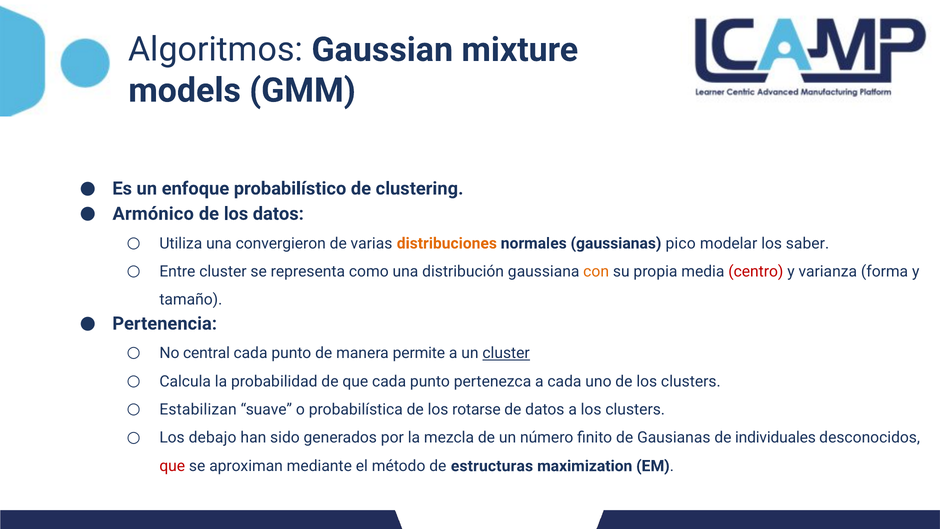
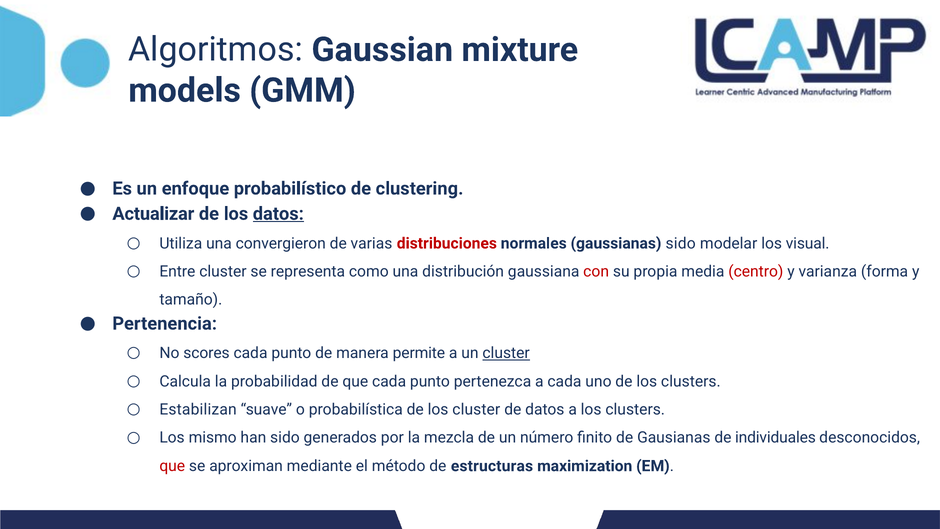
Armónico: Armónico -> Actualizar
datos at (278, 214) underline: none -> present
distribuciones colour: orange -> red
gaussianas pico: pico -> sido
saber: saber -> visual
con colour: orange -> red
central: central -> scores
los rotarse: rotarse -> cluster
debajo: debajo -> mismo
